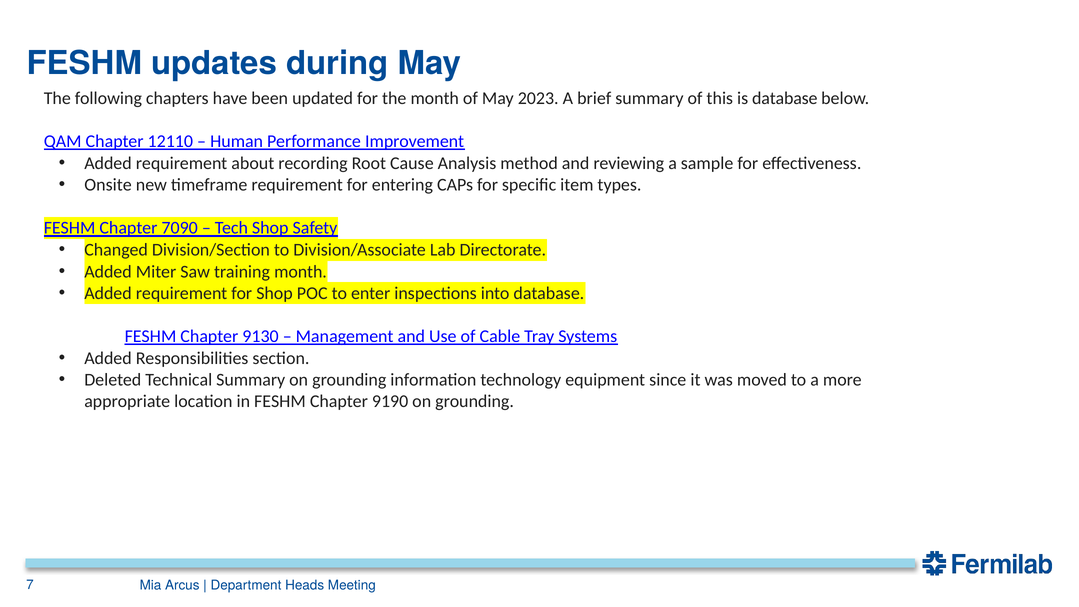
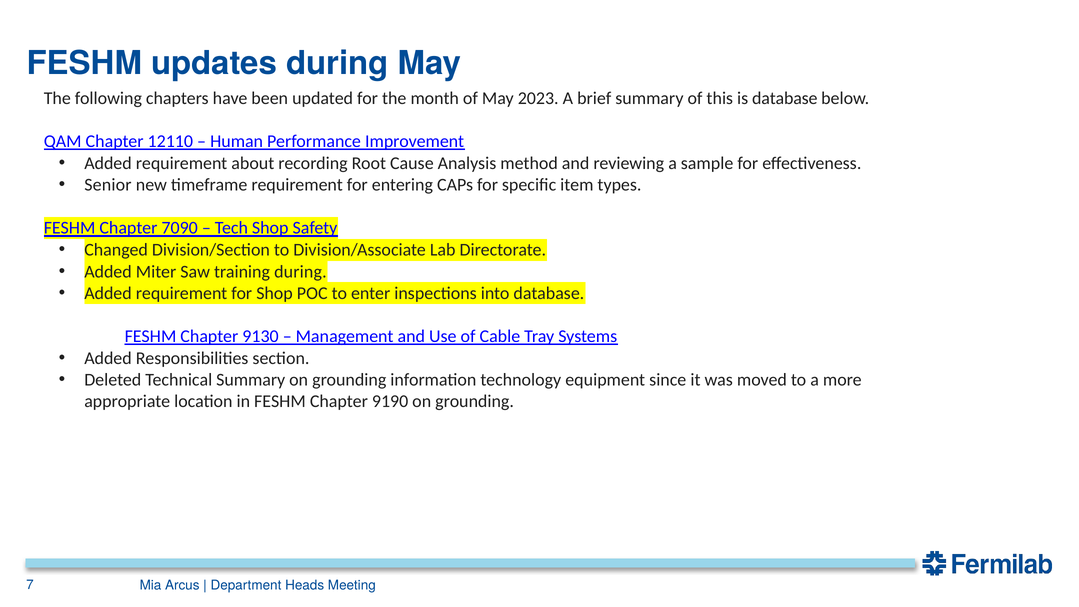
Onsite: Onsite -> Senior
training month: month -> during
